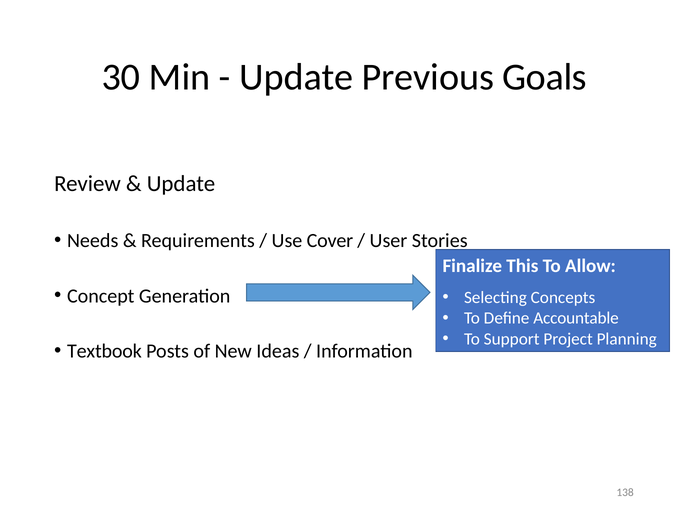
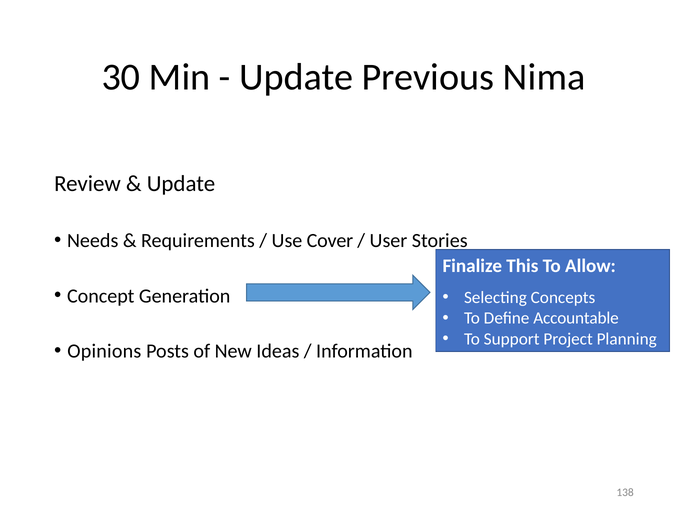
Goals: Goals -> Nima
Textbook: Textbook -> Opinions
